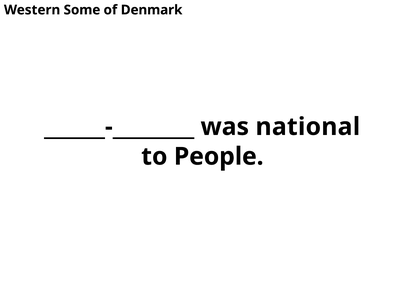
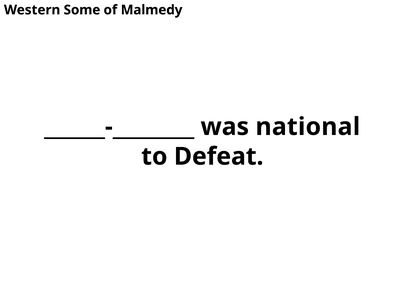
Denmark: Denmark -> Malmedy
People: People -> Defeat
